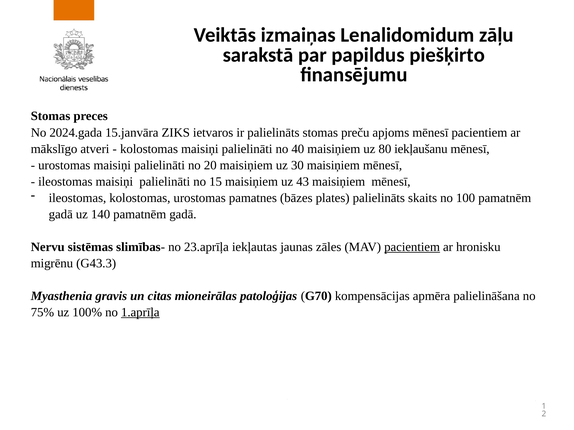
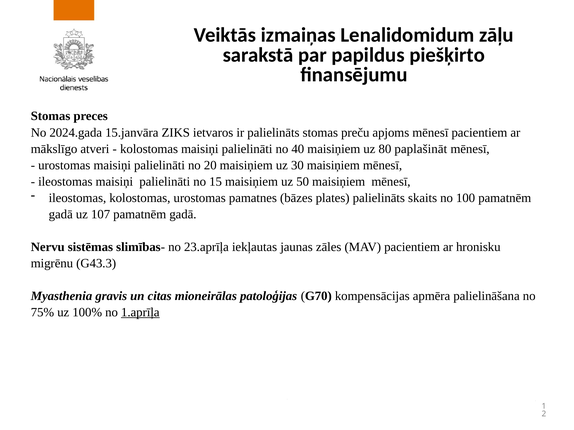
iekļaušanu: iekļaušanu -> paplašināt
43: 43 -> 50
140: 140 -> 107
pacientiem at (412, 247) underline: present -> none
